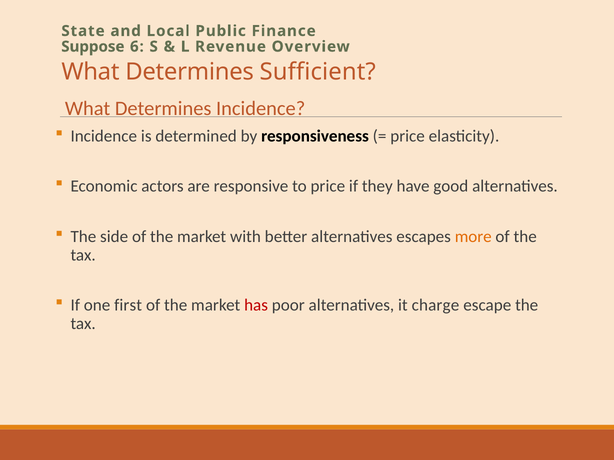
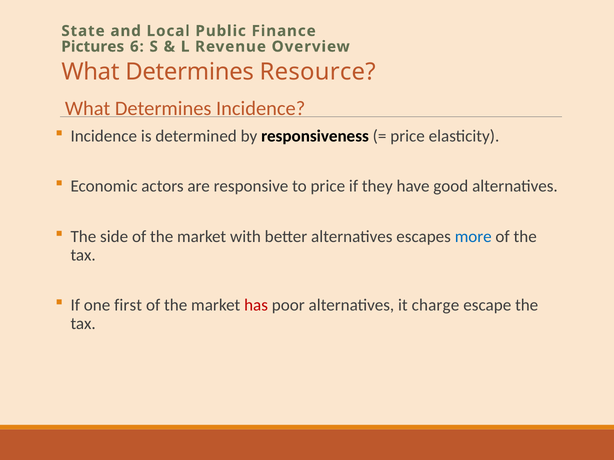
Suppose: Suppose -> Pictures
Sufficient: Sufficient -> Resource
more colour: orange -> blue
